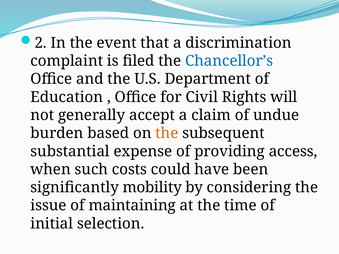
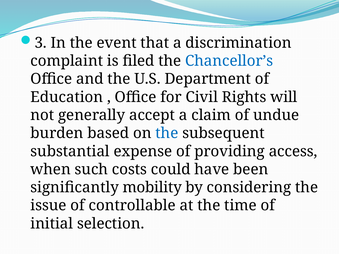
2: 2 -> 3
the at (167, 133) colour: orange -> blue
maintaining: maintaining -> controllable
